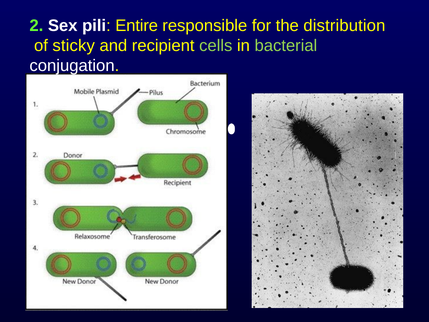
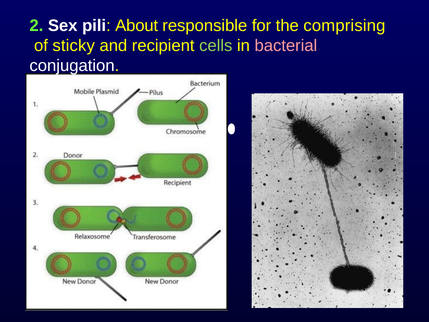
Entire: Entire -> About
distribution: distribution -> comprising
bacterial colour: light green -> pink
